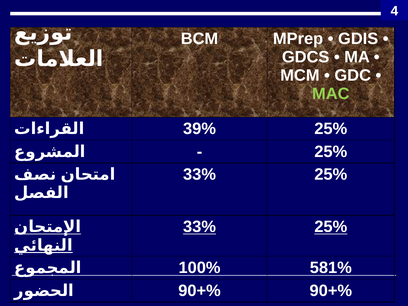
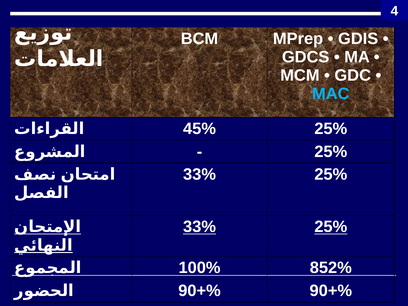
MAC colour: light green -> light blue
39%: 39% -> 45%
581%: 581% -> 852%
